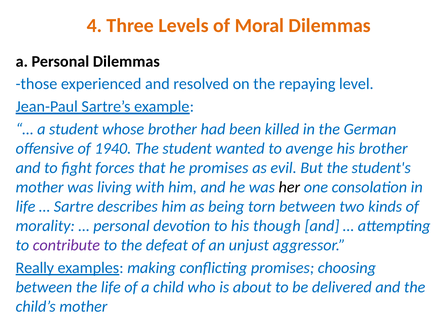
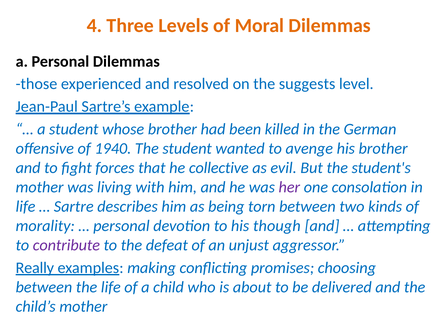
repaying: repaying -> suggests
he promises: promises -> collective
her colour: black -> purple
